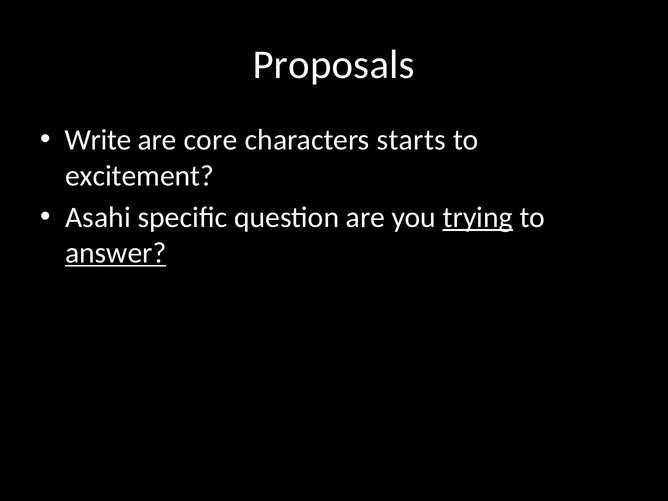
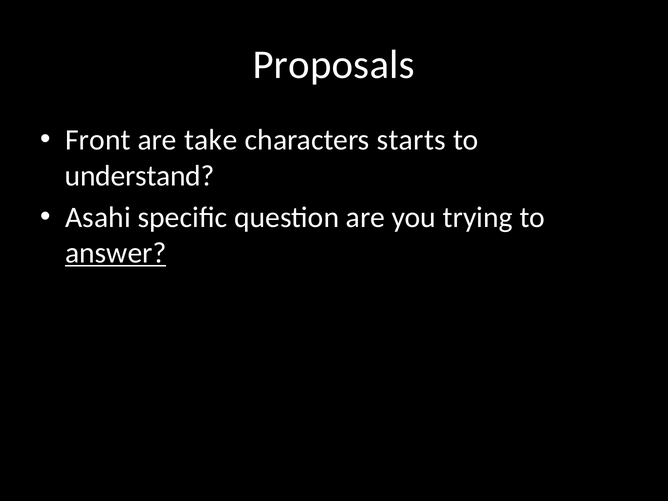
Write: Write -> Front
core: core -> take
excitement: excitement -> understand
trying underline: present -> none
